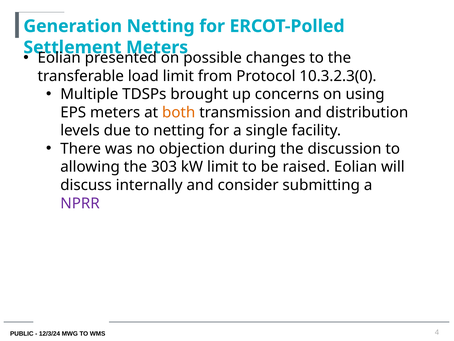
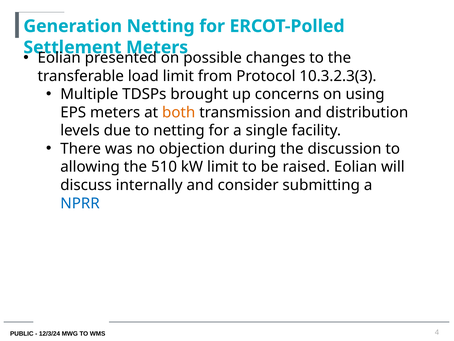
10.3.2.3(0: 10.3.2.3(0 -> 10.3.2.3(3
303: 303 -> 510
NPRR colour: purple -> blue
